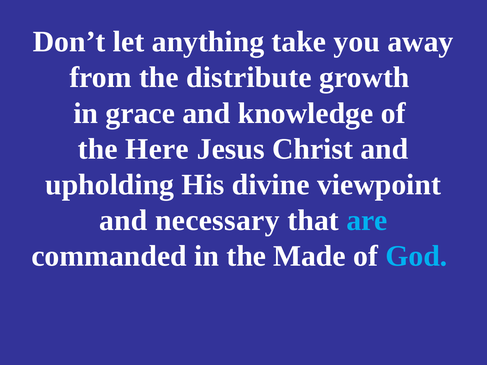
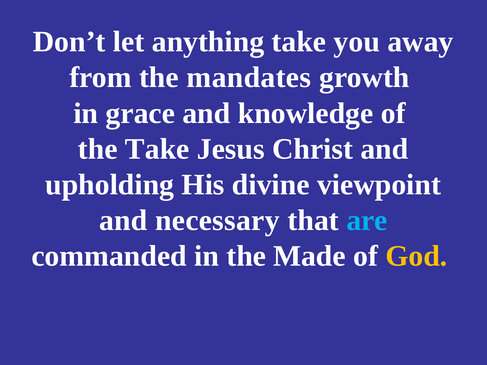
distribute: distribute -> mandates
the Here: Here -> Take
God colour: light blue -> yellow
